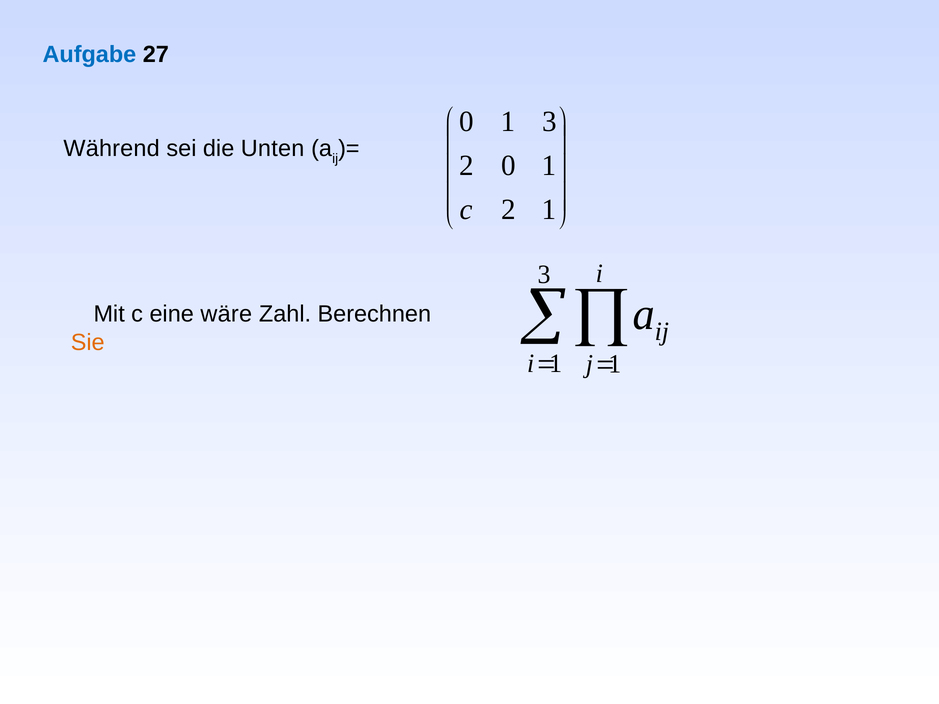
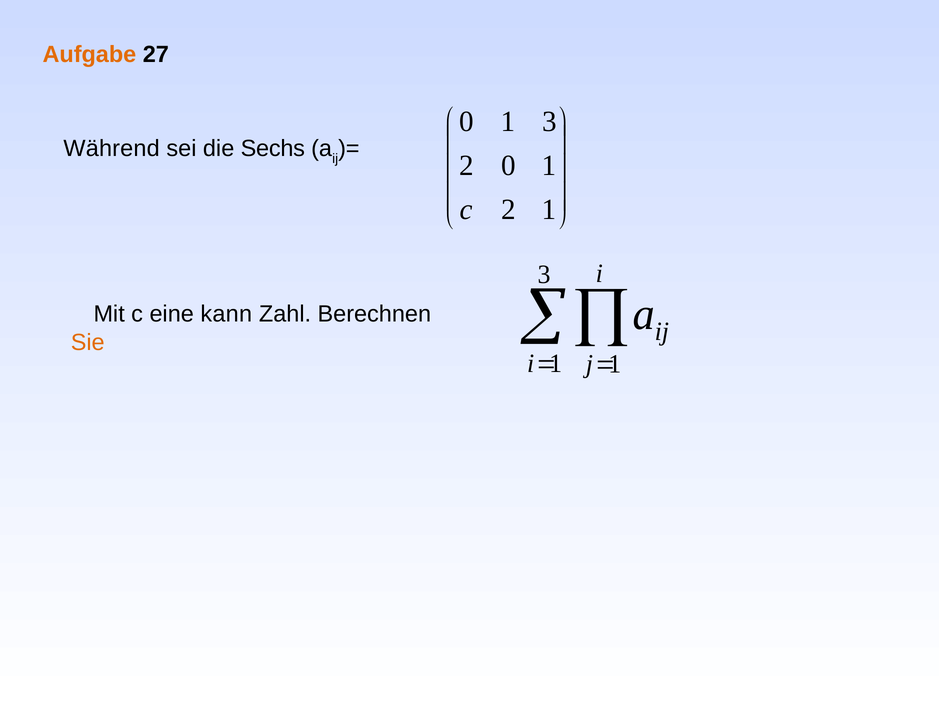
Aufgabe colour: blue -> orange
Unten: Unten -> Sechs
wäre: wäre -> kann
